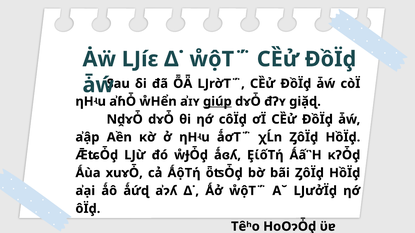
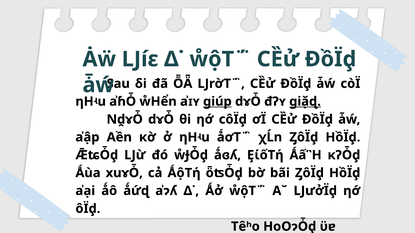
giặɖ underline: none -> present
